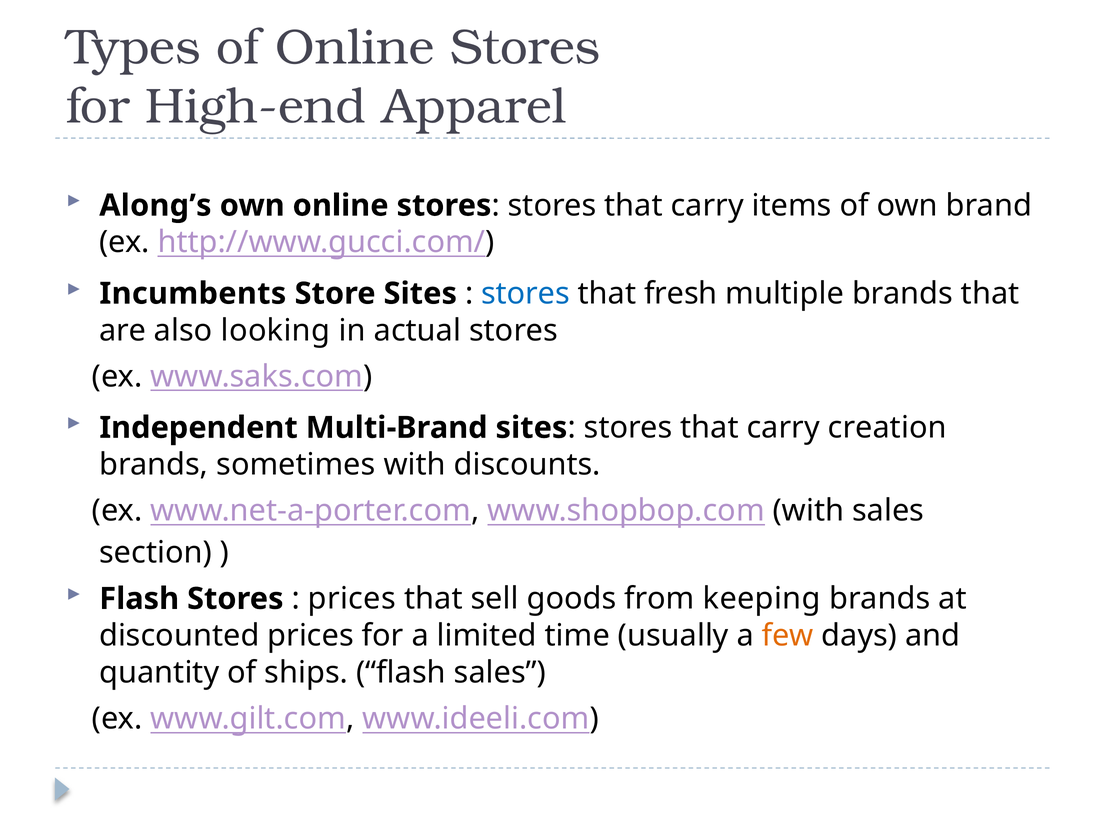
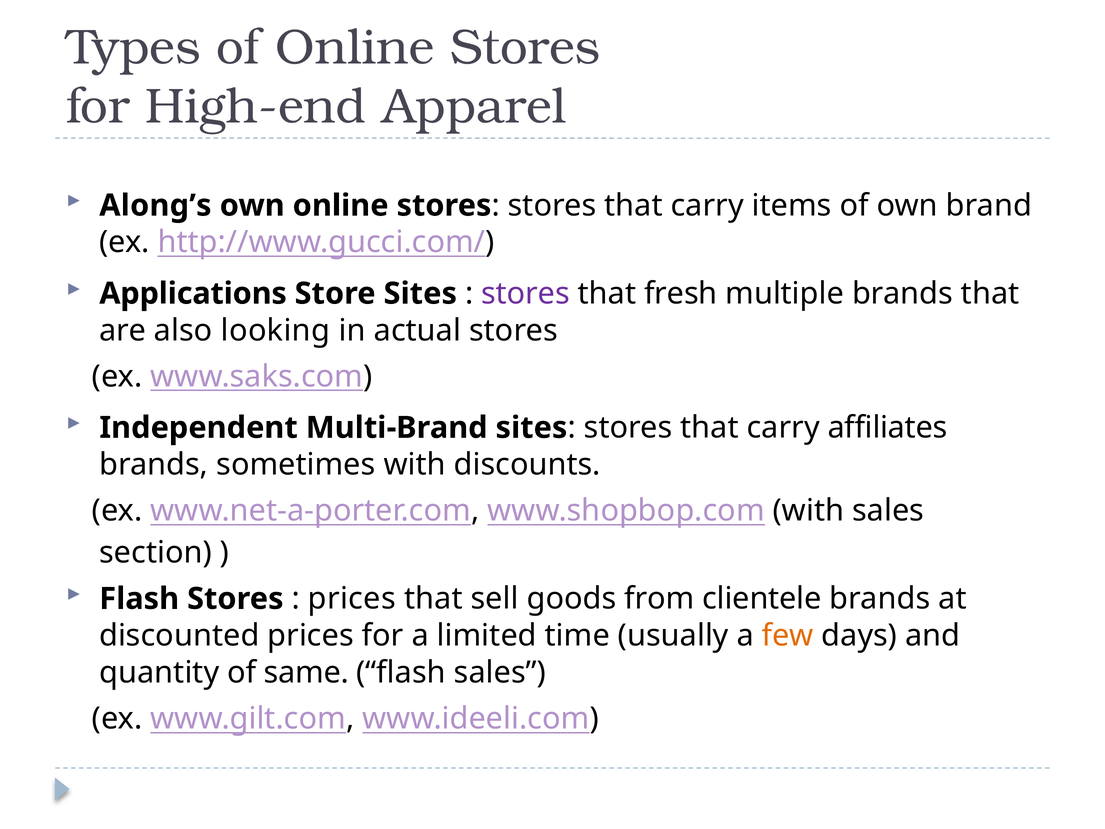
Incumbents: Incumbents -> Applications
stores at (526, 293) colour: blue -> purple
creation: creation -> affiliates
keeping: keeping -> clientele
ships: ships -> same
